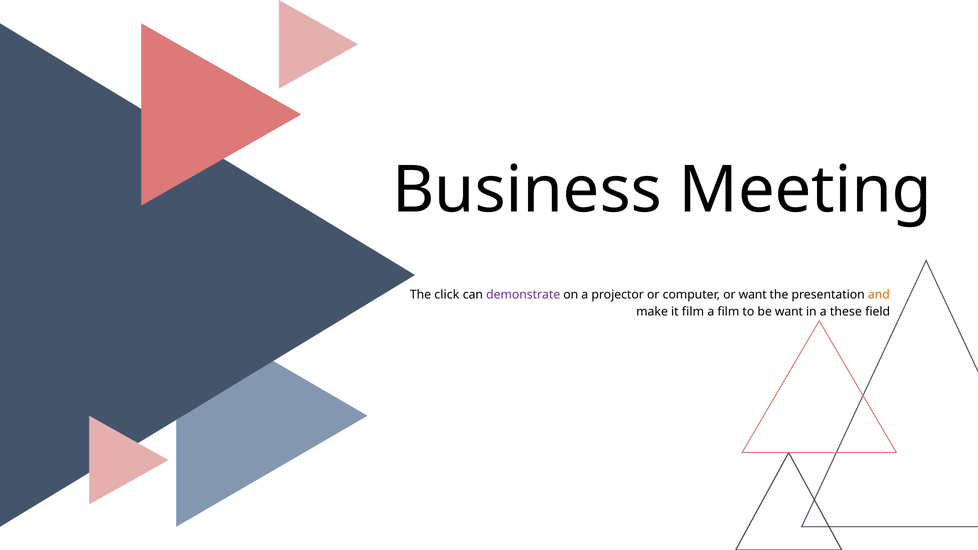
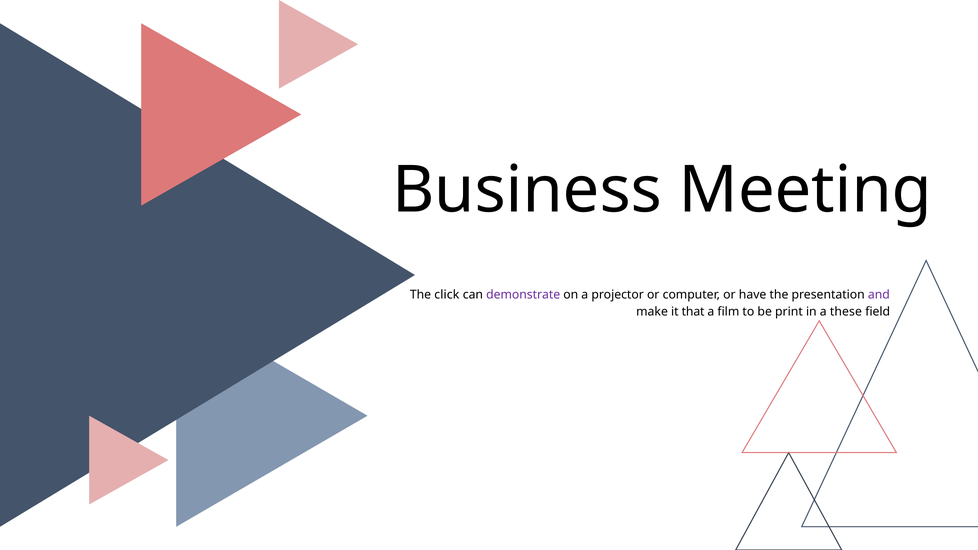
or want: want -> have
and colour: orange -> purple
it film: film -> that
be want: want -> print
